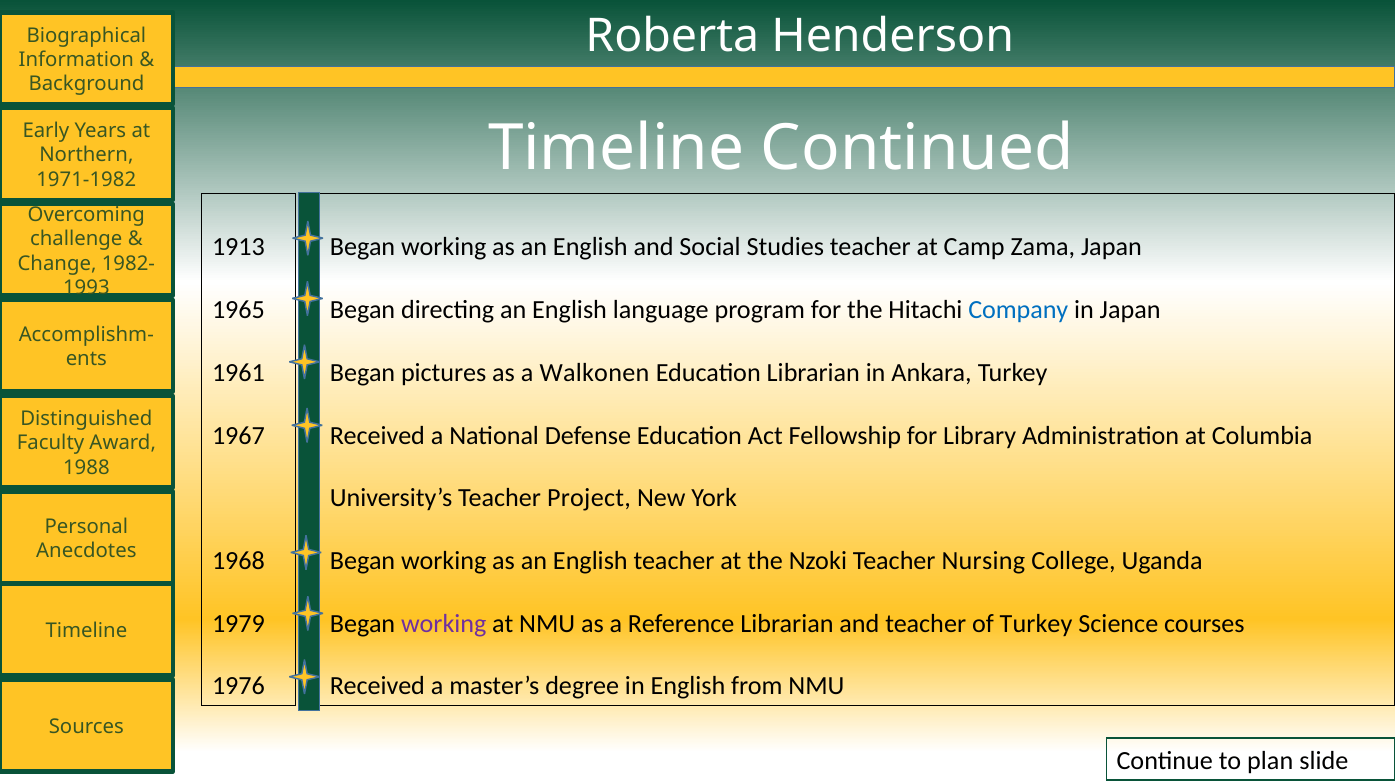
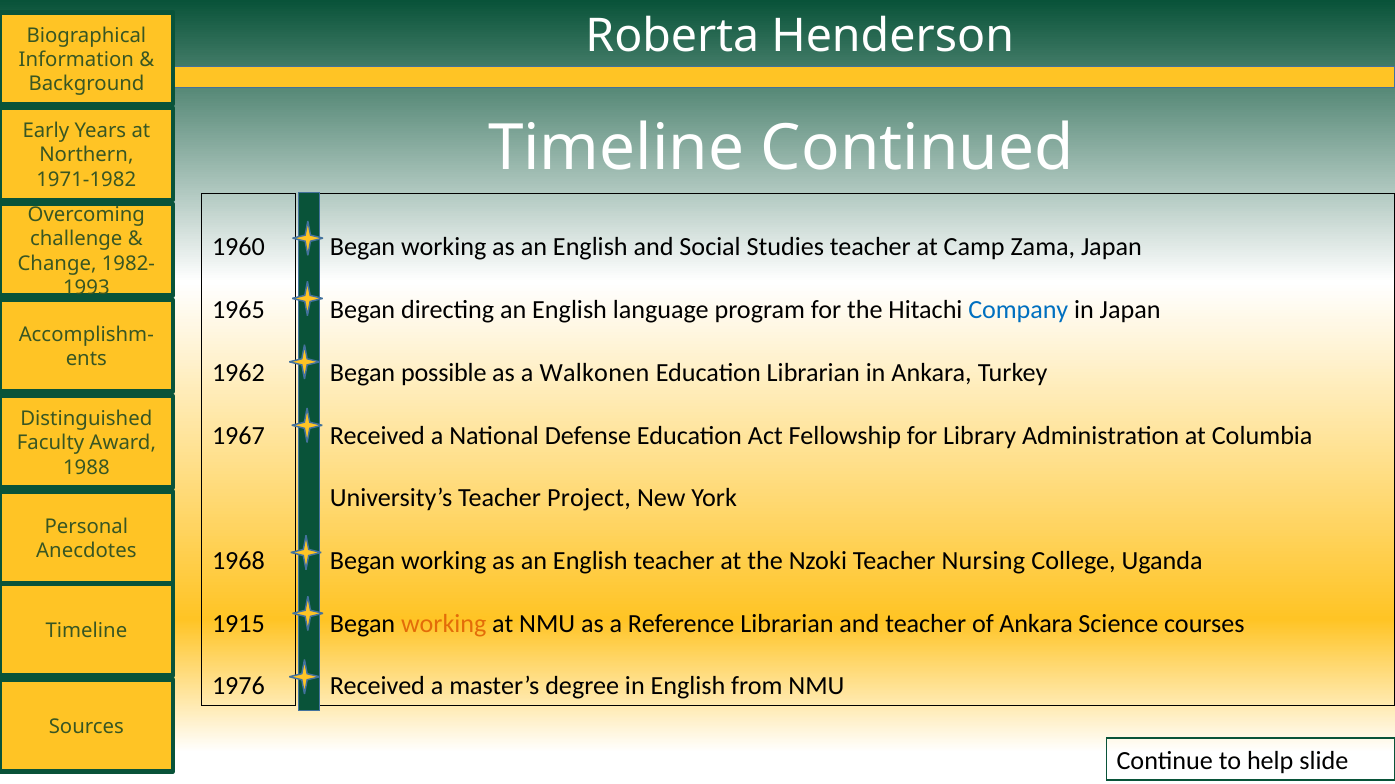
1913: 1913 -> 1960
1961: 1961 -> 1962
pictures: pictures -> possible
1979: 1979 -> 1915
working at (444, 624) colour: purple -> orange
of Turkey: Turkey -> Ankara
plan: plan -> help
